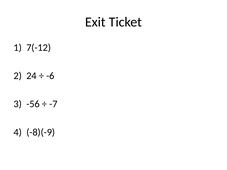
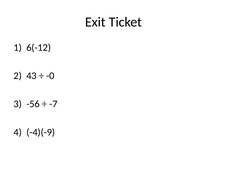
7(-12: 7(-12 -> 6(-12
24: 24 -> 43
-6: -6 -> -0
-8)(-9: -8)(-9 -> -4)(-9
